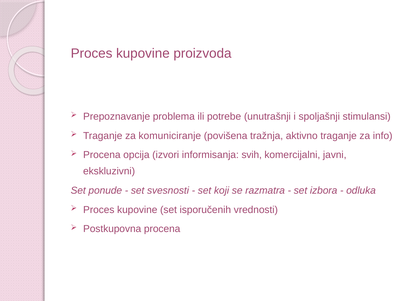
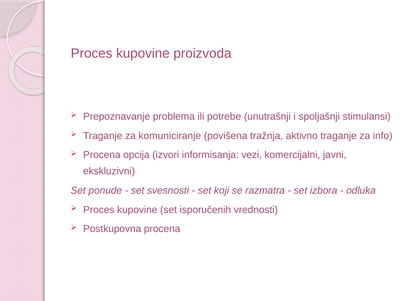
svih: svih -> vezi
